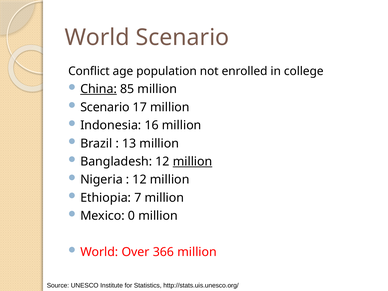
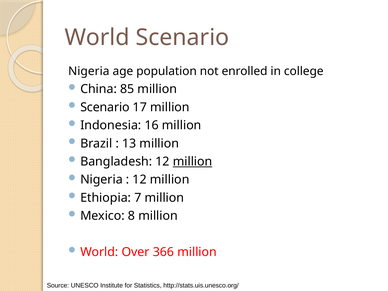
Conflict at (89, 71): Conflict -> Nigeria
China underline: present -> none
0: 0 -> 8
